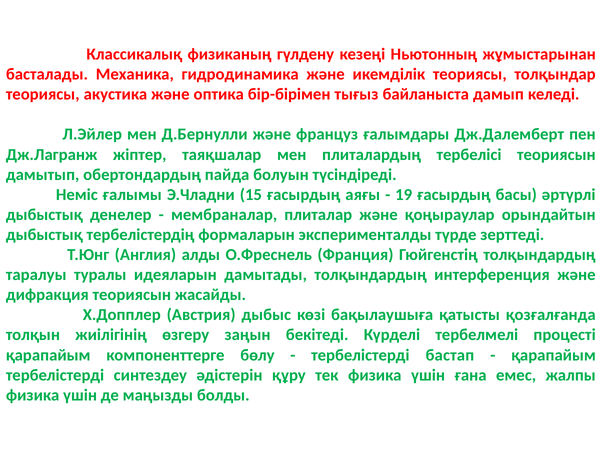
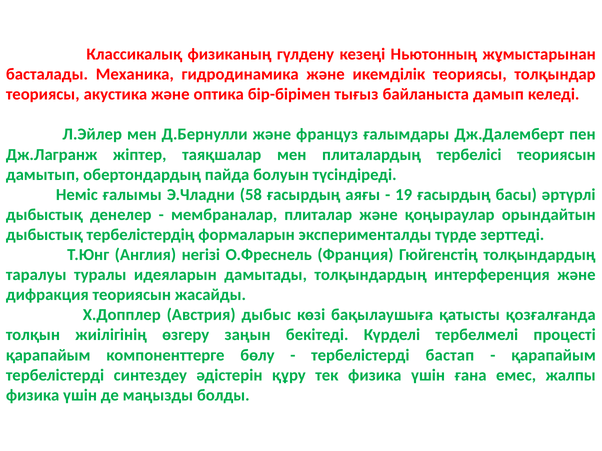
15: 15 -> 58
алды: алды -> негізі
